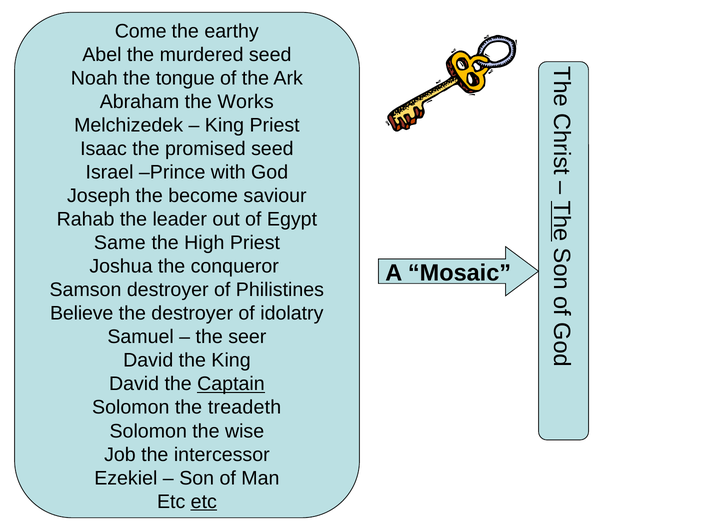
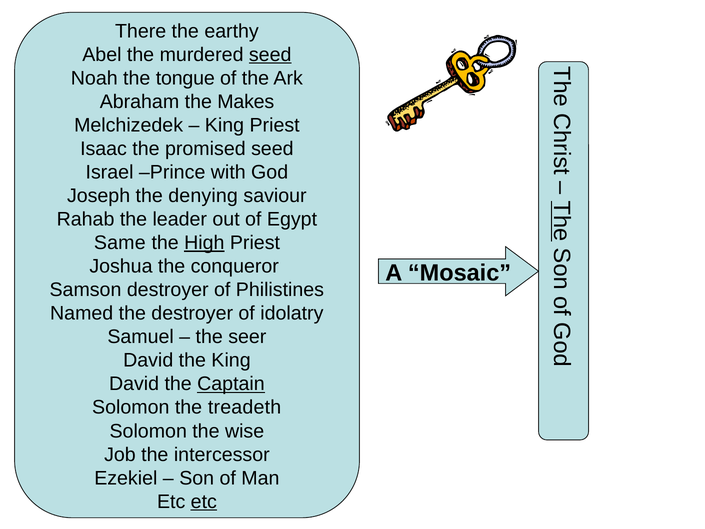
Come: Come -> There
seed at (270, 55) underline: none -> present
Works: Works -> Makes
become: become -> denying
High underline: none -> present
Believe: Believe -> Named
